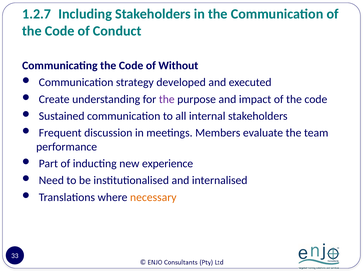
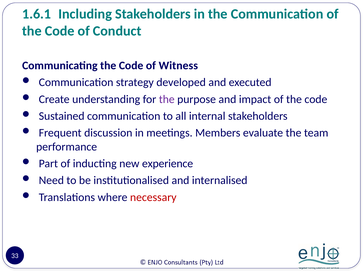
1.2.7: 1.2.7 -> 1.6.1
Without: Without -> Witness
necessary colour: orange -> red
